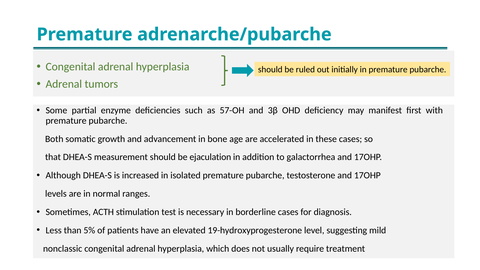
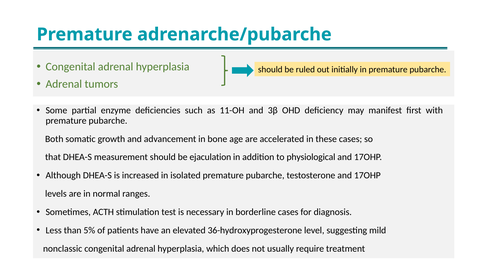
57-OH: 57-OH -> 11-OH
galactorrhea: galactorrhea -> physiological
19-hydroxyprogesterone: 19-hydroxyprogesterone -> 36-hydroxyprogesterone
